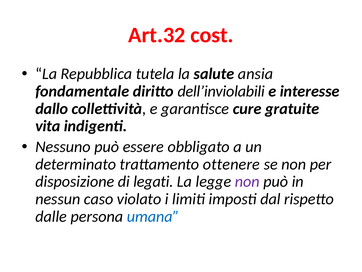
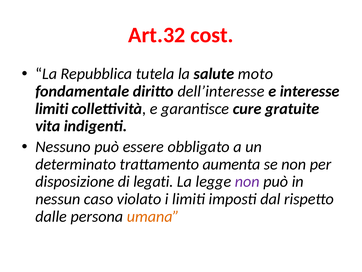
ansia: ansia -> moto
dell’inviolabili: dell’inviolabili -> dell’interesse
dallo at (52, 109): dallo -> limiti
ottenere: ottenere -> aumenta
umana colour: blue -> orange
